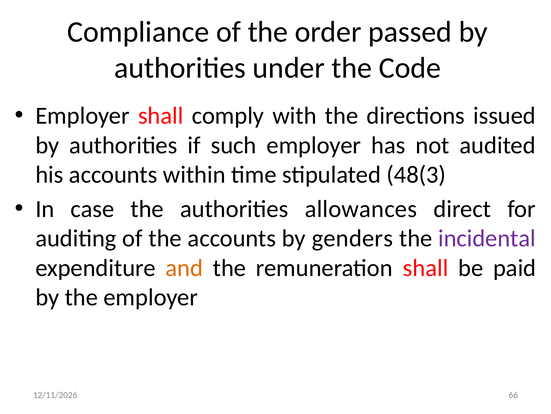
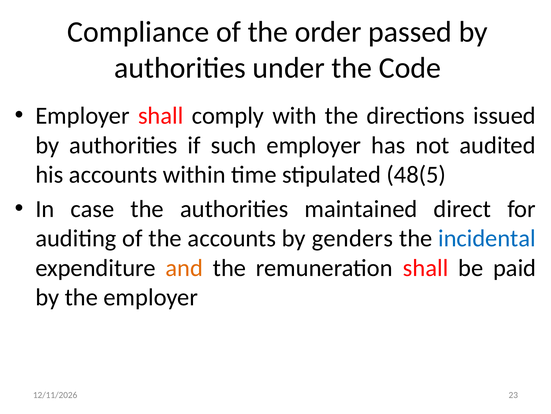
48(3: 48(3 -> 48(5
allowances: allowances -> maintained
incidental colour: purple -> blue
66: 66 -> 23
